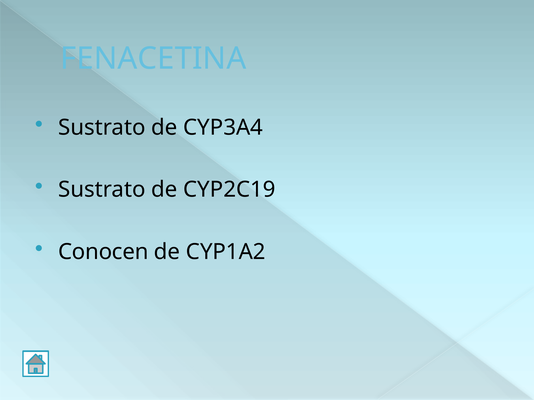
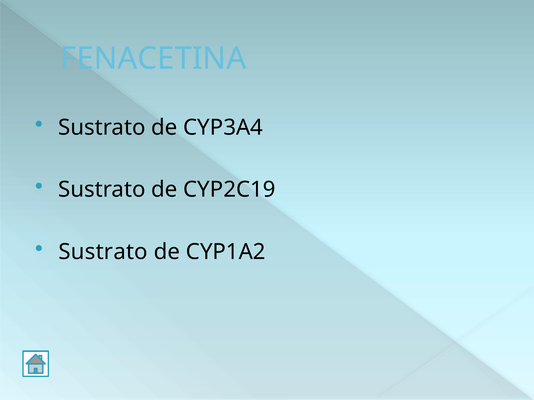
Conocen at (103, 252): Conocen -> Sustrato
